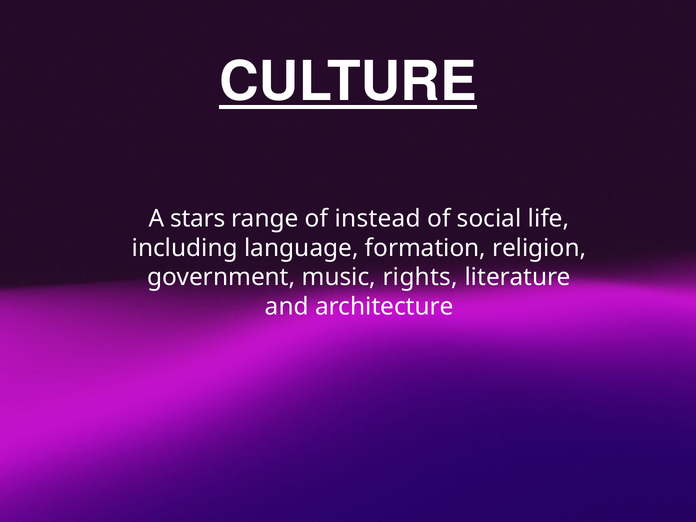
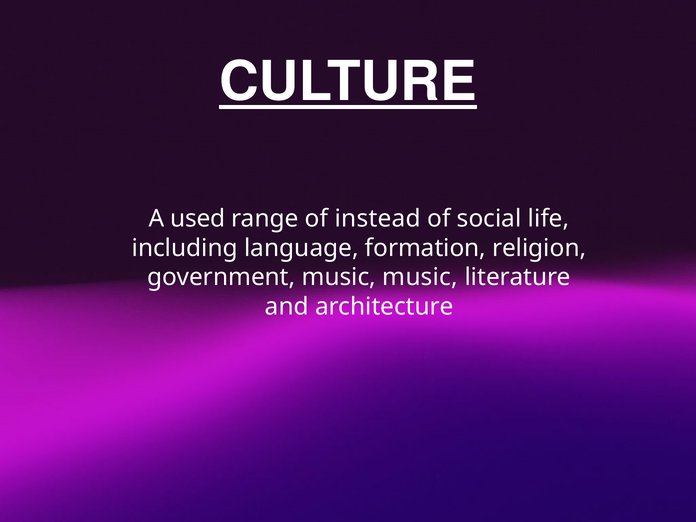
stars: stars -> used
music rights: rights -> music
